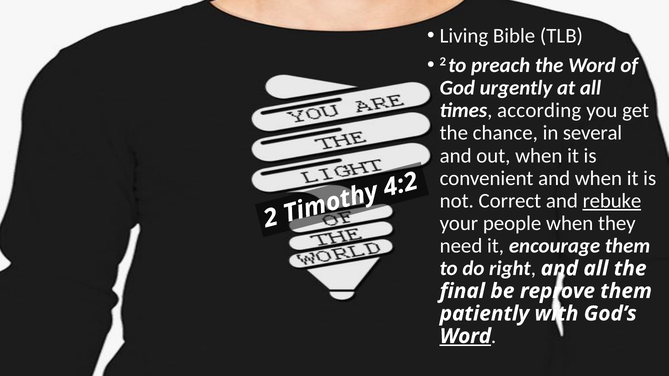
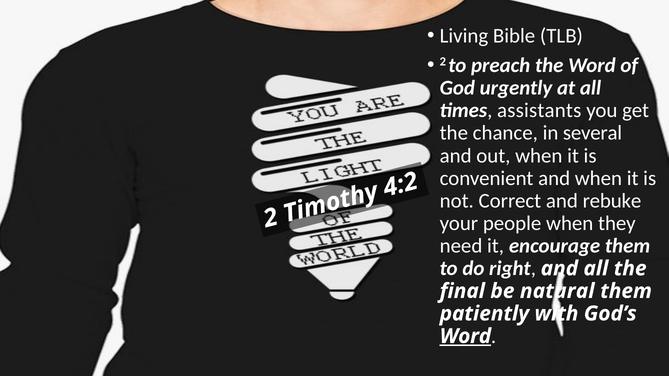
according: according -> assistants
rebuke underline: present -> none
reprove: reprove -> natural
